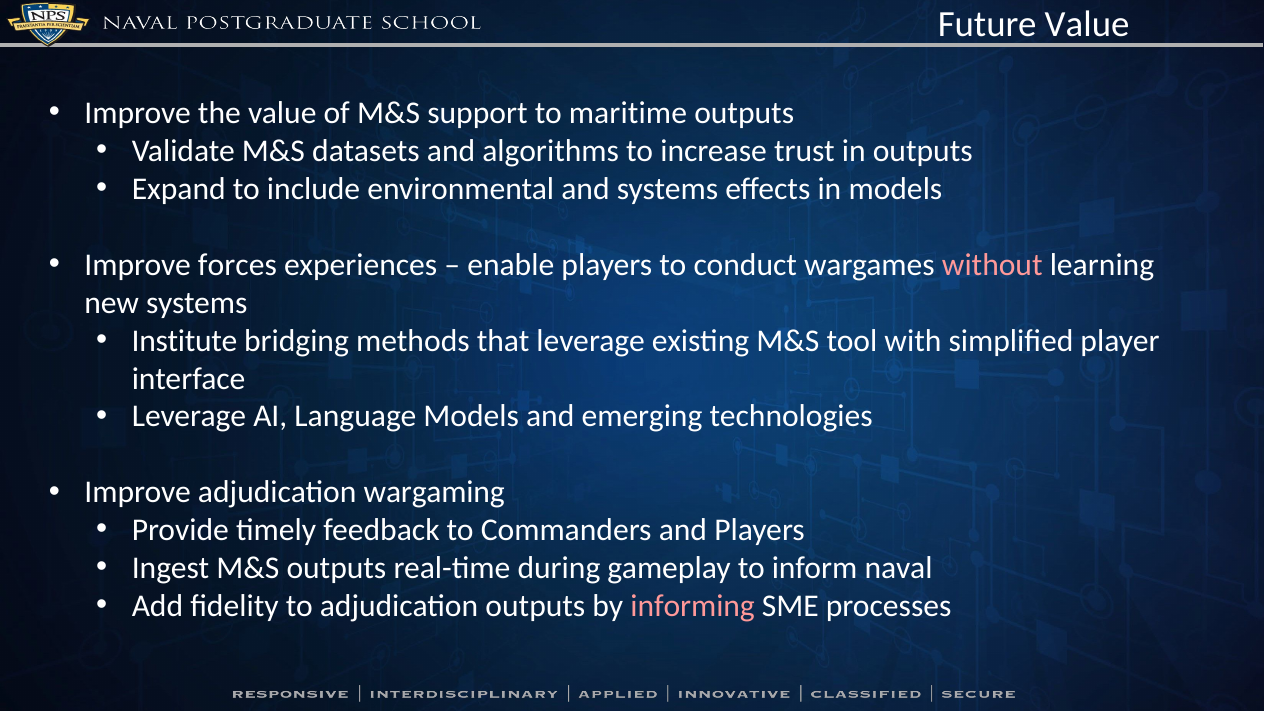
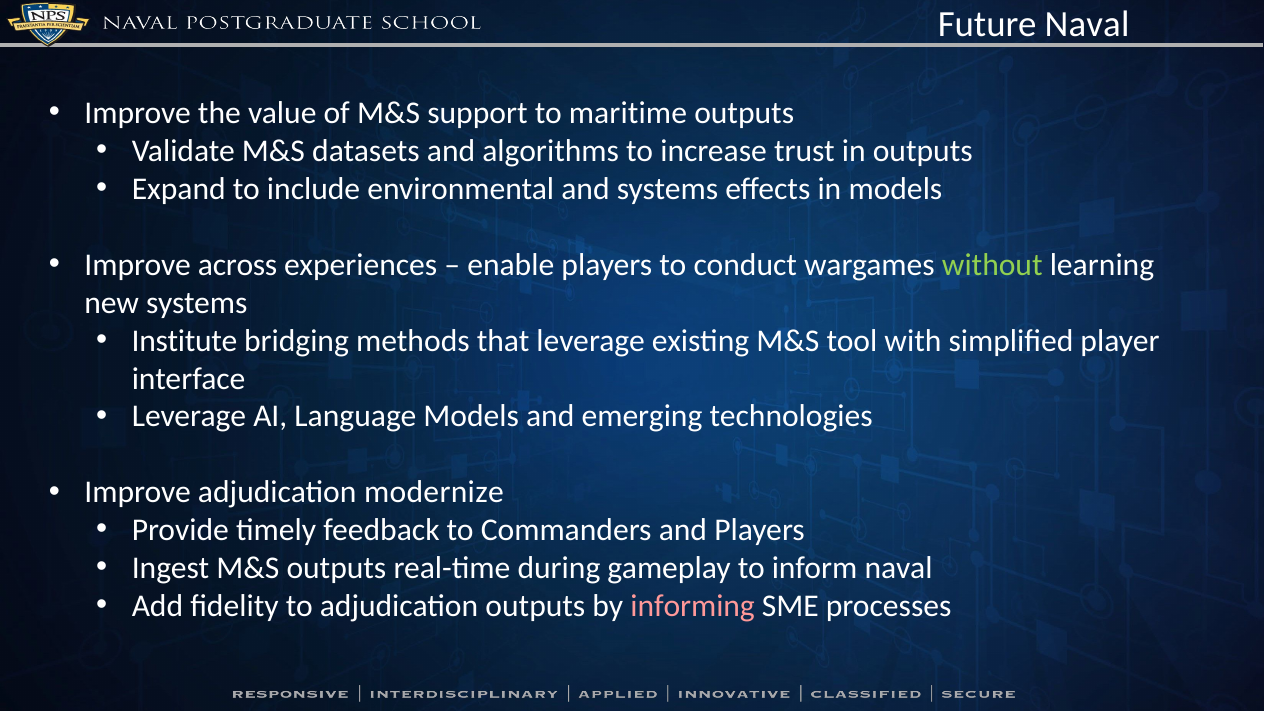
Future Value: Value -> Naval
forces: forces -> across
without colour: pink -> light green
wargaming: wargaming -> modernize
